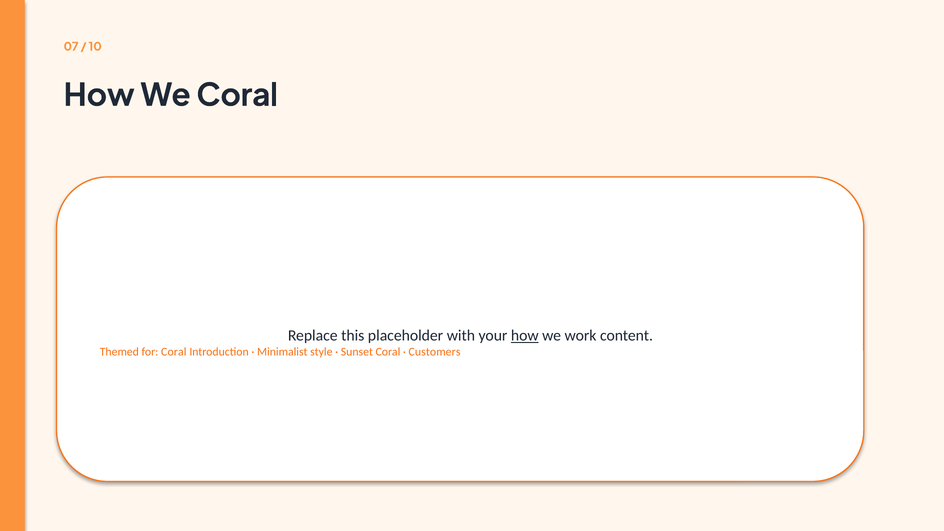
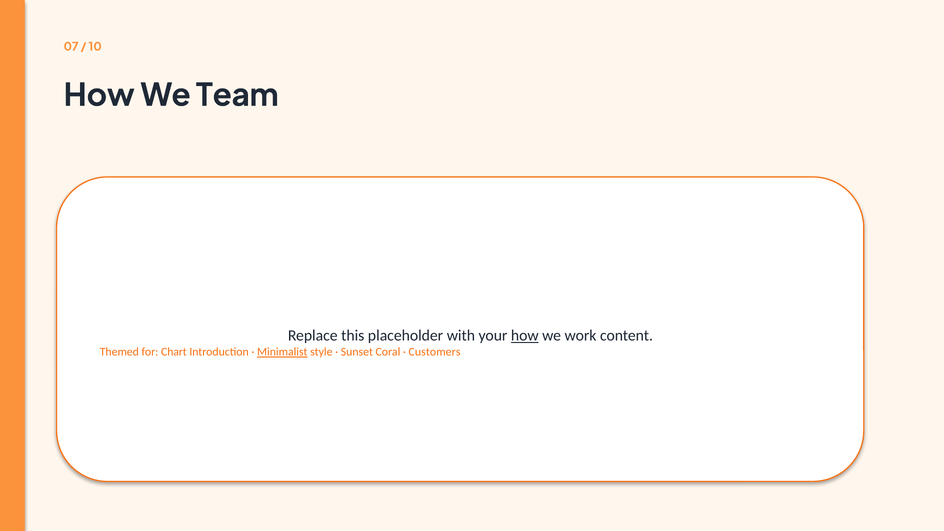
We Coral: Coral -> Team
for Coral: Coral -> Chart
Minimalist underline: none -> present
